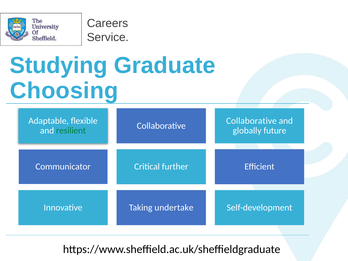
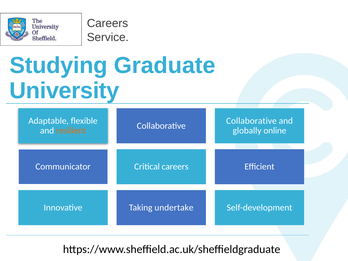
Choosing: Choosing -> University
resilient colour: green -> orange
future: future -> online
Critical further: further -> careers
